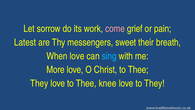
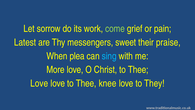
come colour: pink -> light green
breath: breath -> praise
When love: love -> plea
They at (39, 83): They -> Love
